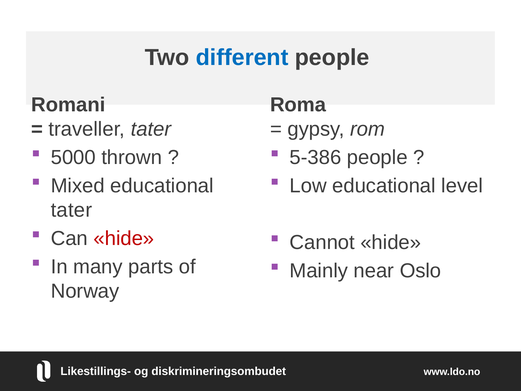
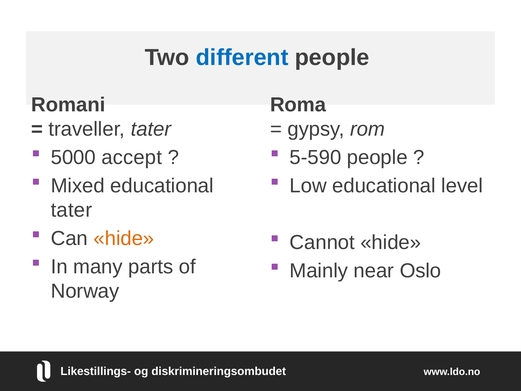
thrown: thrown -> accept
5-386: 5-386 -> 5-590
hide at (124, 238) colour: red -> orange
